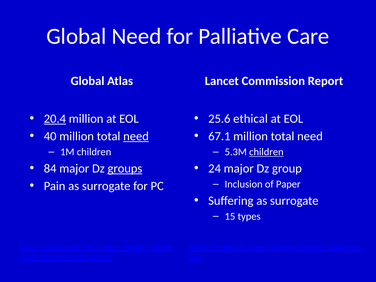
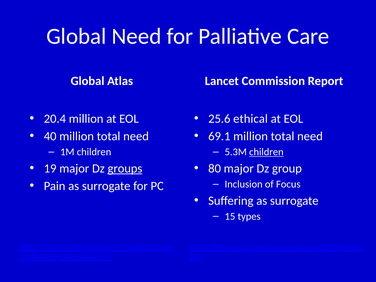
20.4 underline: present -> none
need at (136, 136) underline: present -> none
67.1: 67.1 -> 69.1
84: 84 -> 19
24: 24 -> 80
Paper: Paper -> Focus
